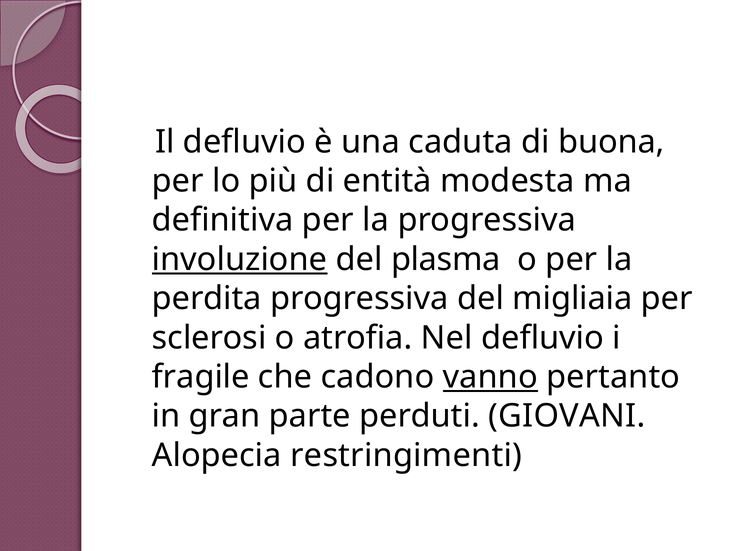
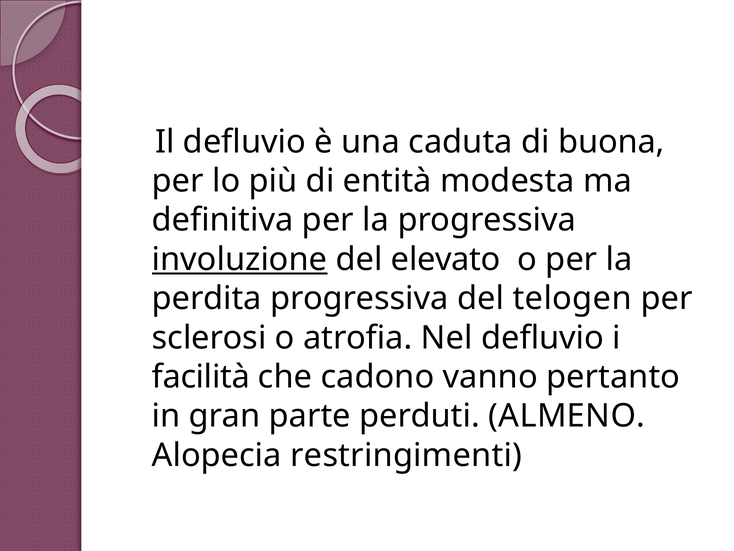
plasma: plasma -> elevato
migliaia: migliaia -> telogen
fragile: fragile -> facilità
vanno underline: present -> none
GIOVANI: GIOVANI -> ALMENO
